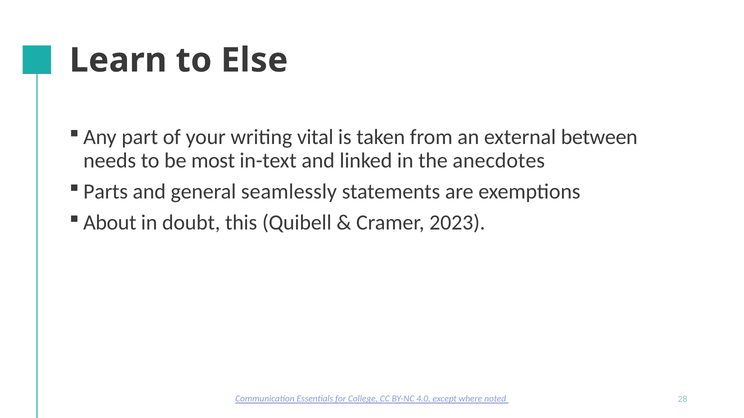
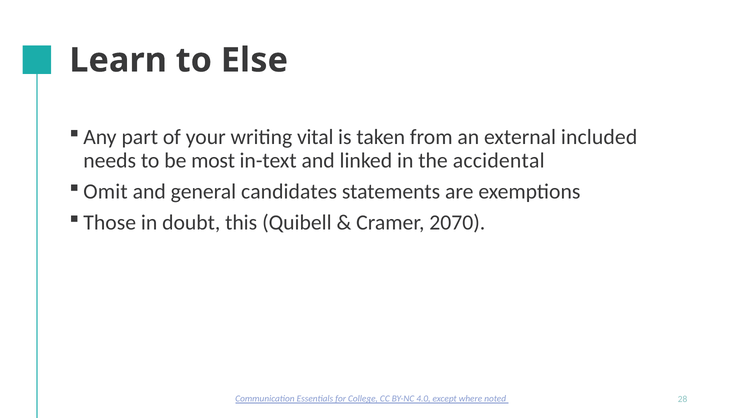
between: between -> included
anecdotes: anecdotes -> accidental
Parts: Parts -> Omit
seamlessly: seamlessly -> candidates
About: About -> Those
2023: 2023 -> 2070
